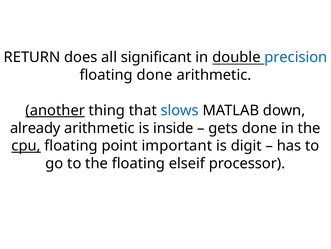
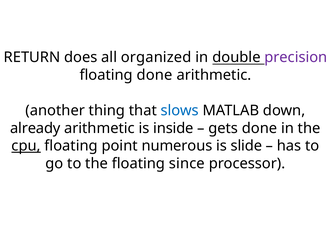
significant: significant -> organized
precision colour: blue -> purple
another underline: present -> none
important: important -> numerous
digit: digit -> slide
elseif: elseif -> since
